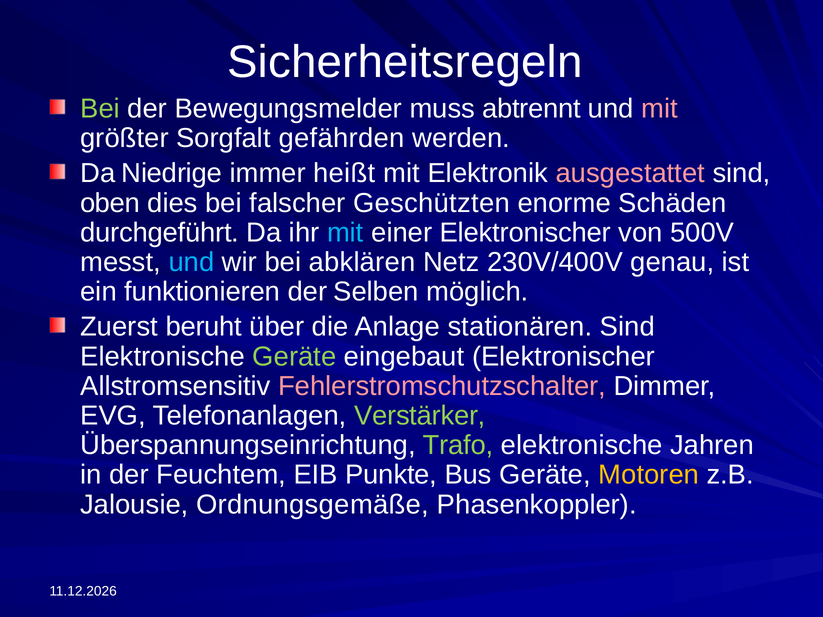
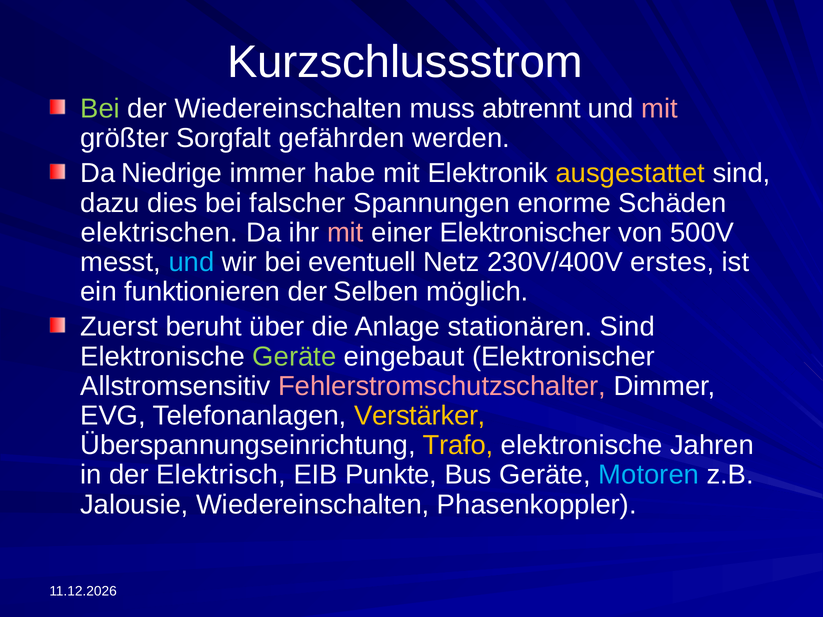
Sicherheitsregeln: Sicherheitsregeln -> Kurzschlussstrom
der Bewegungsmelder: Bewegungsmelder -> Wiedereinschalten
heißt: heißt -> habe
ausgestattet colour: pink -> yellow
oben: oben -> dazu
Geschützten: Geschützten -> Spannungen
durchgeführt: durchgeführt -> elektrischen
mit at (345, 233) colour: light blue -> pink
abklären: abklären -> eventuell
genau: genau -> erstes
Verstärker colour: light green -> yellow
Trafo colour: light green -> yellow
Feuchtem: Feuchtem -> Elektrisch
Motoren colour: yellow -> light blue
Jalousie Ordnungsgemäße: Ordnungsgemäße -> Wiedereinschalten
